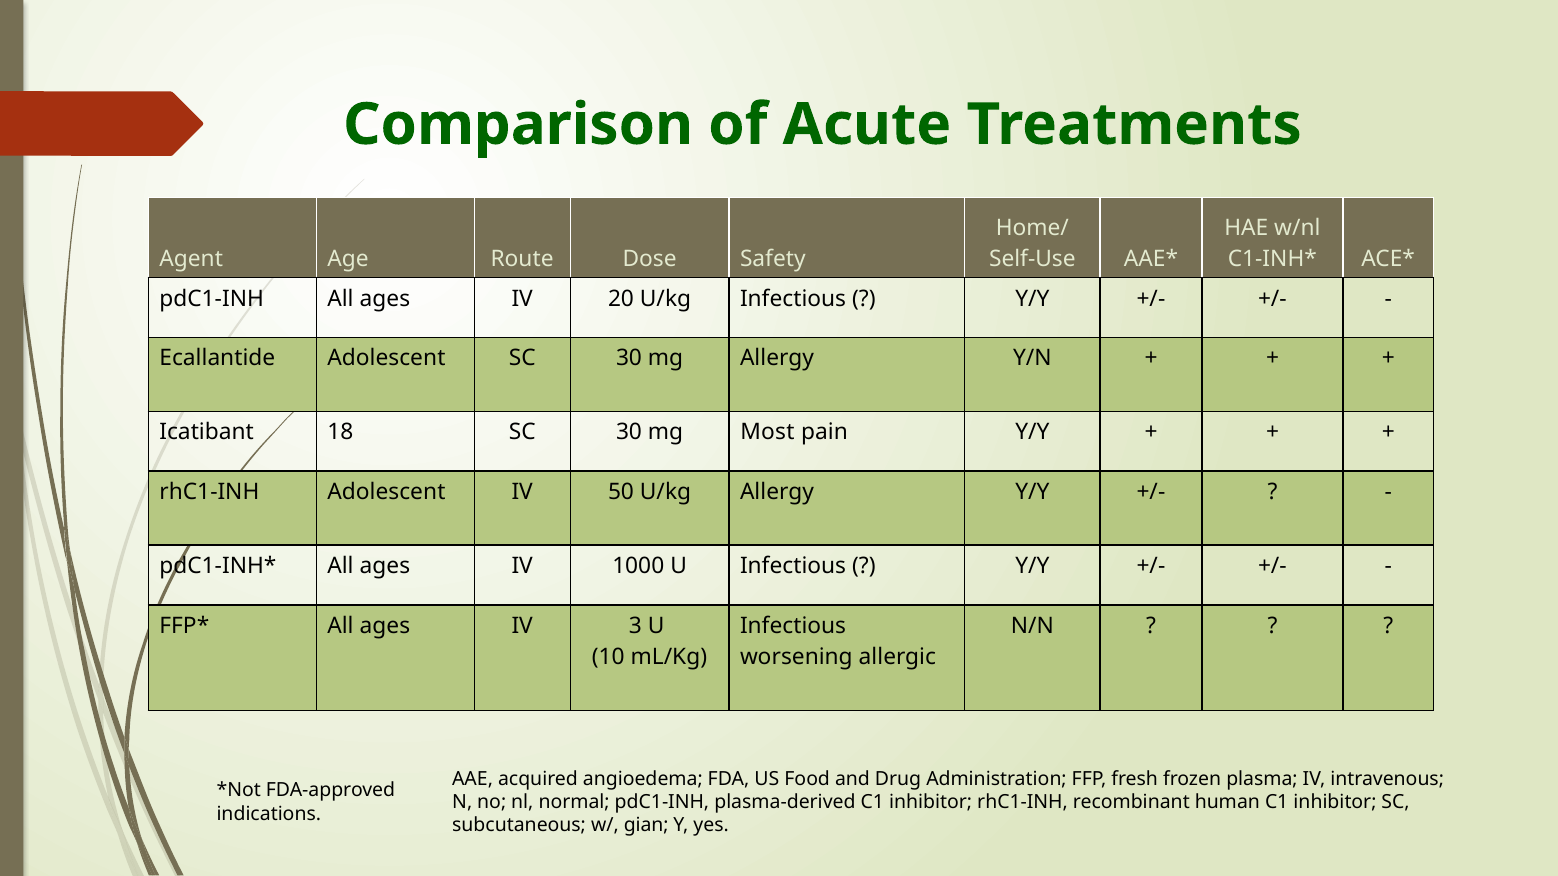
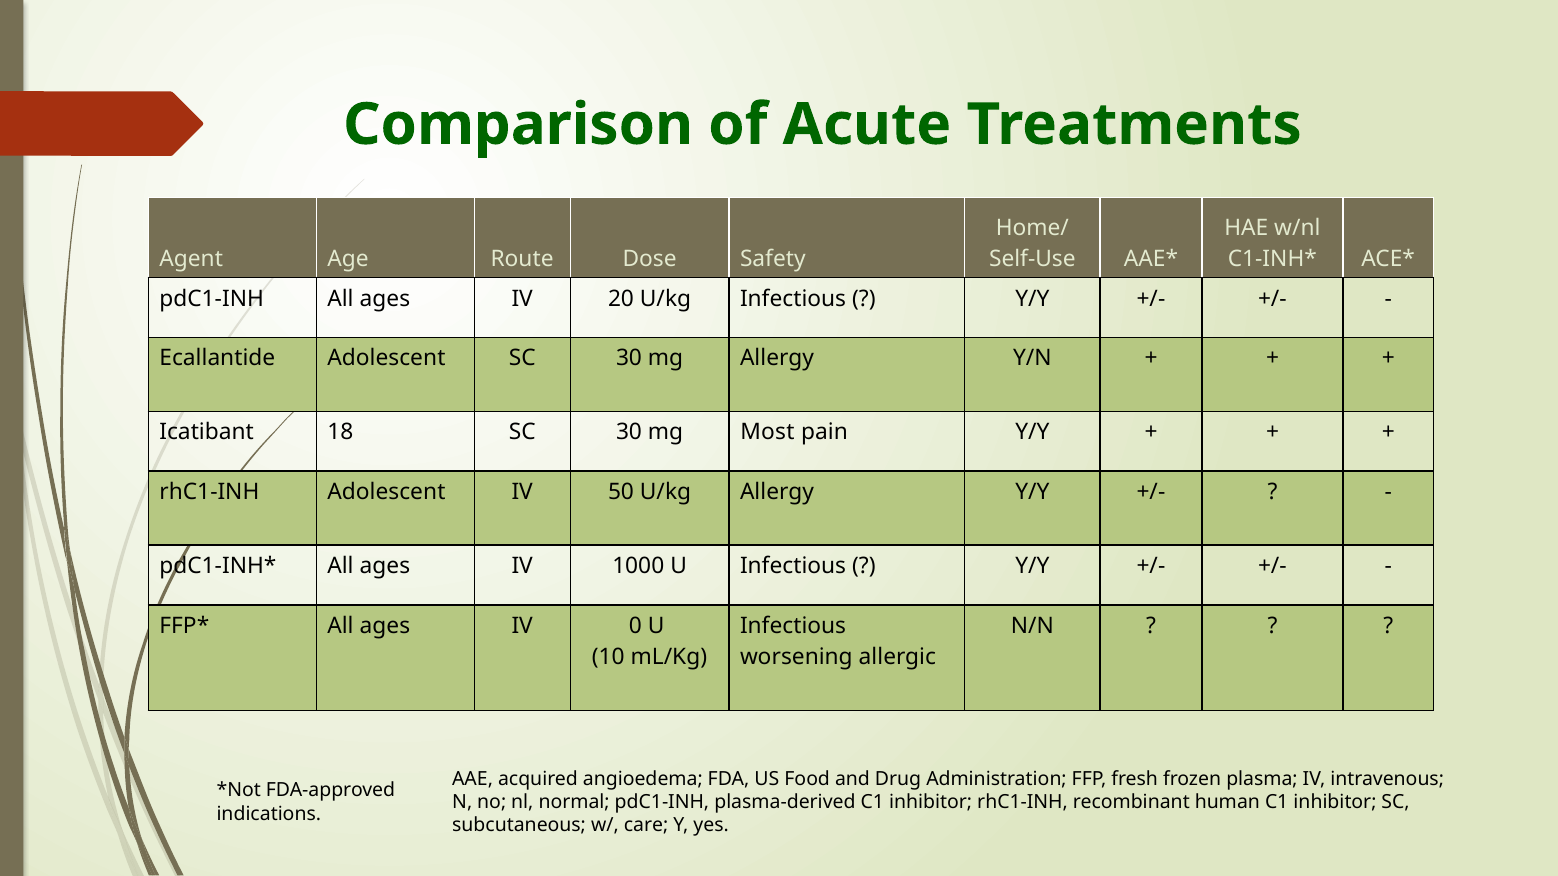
3: 3 -> 0
gian: gian -> care
